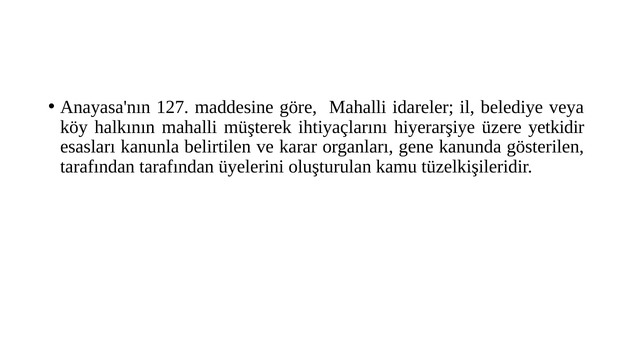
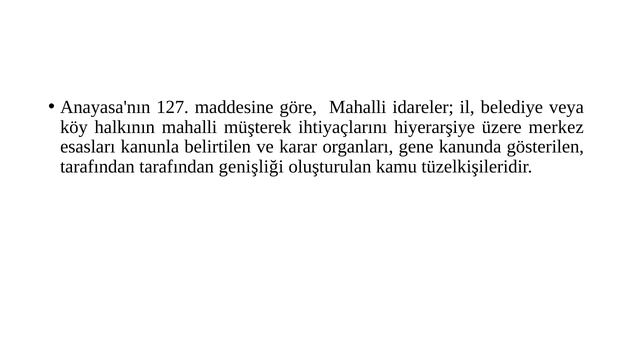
yetkidir: yetkidir -> merkez
üyelerini: üyelerini -> genişliği
